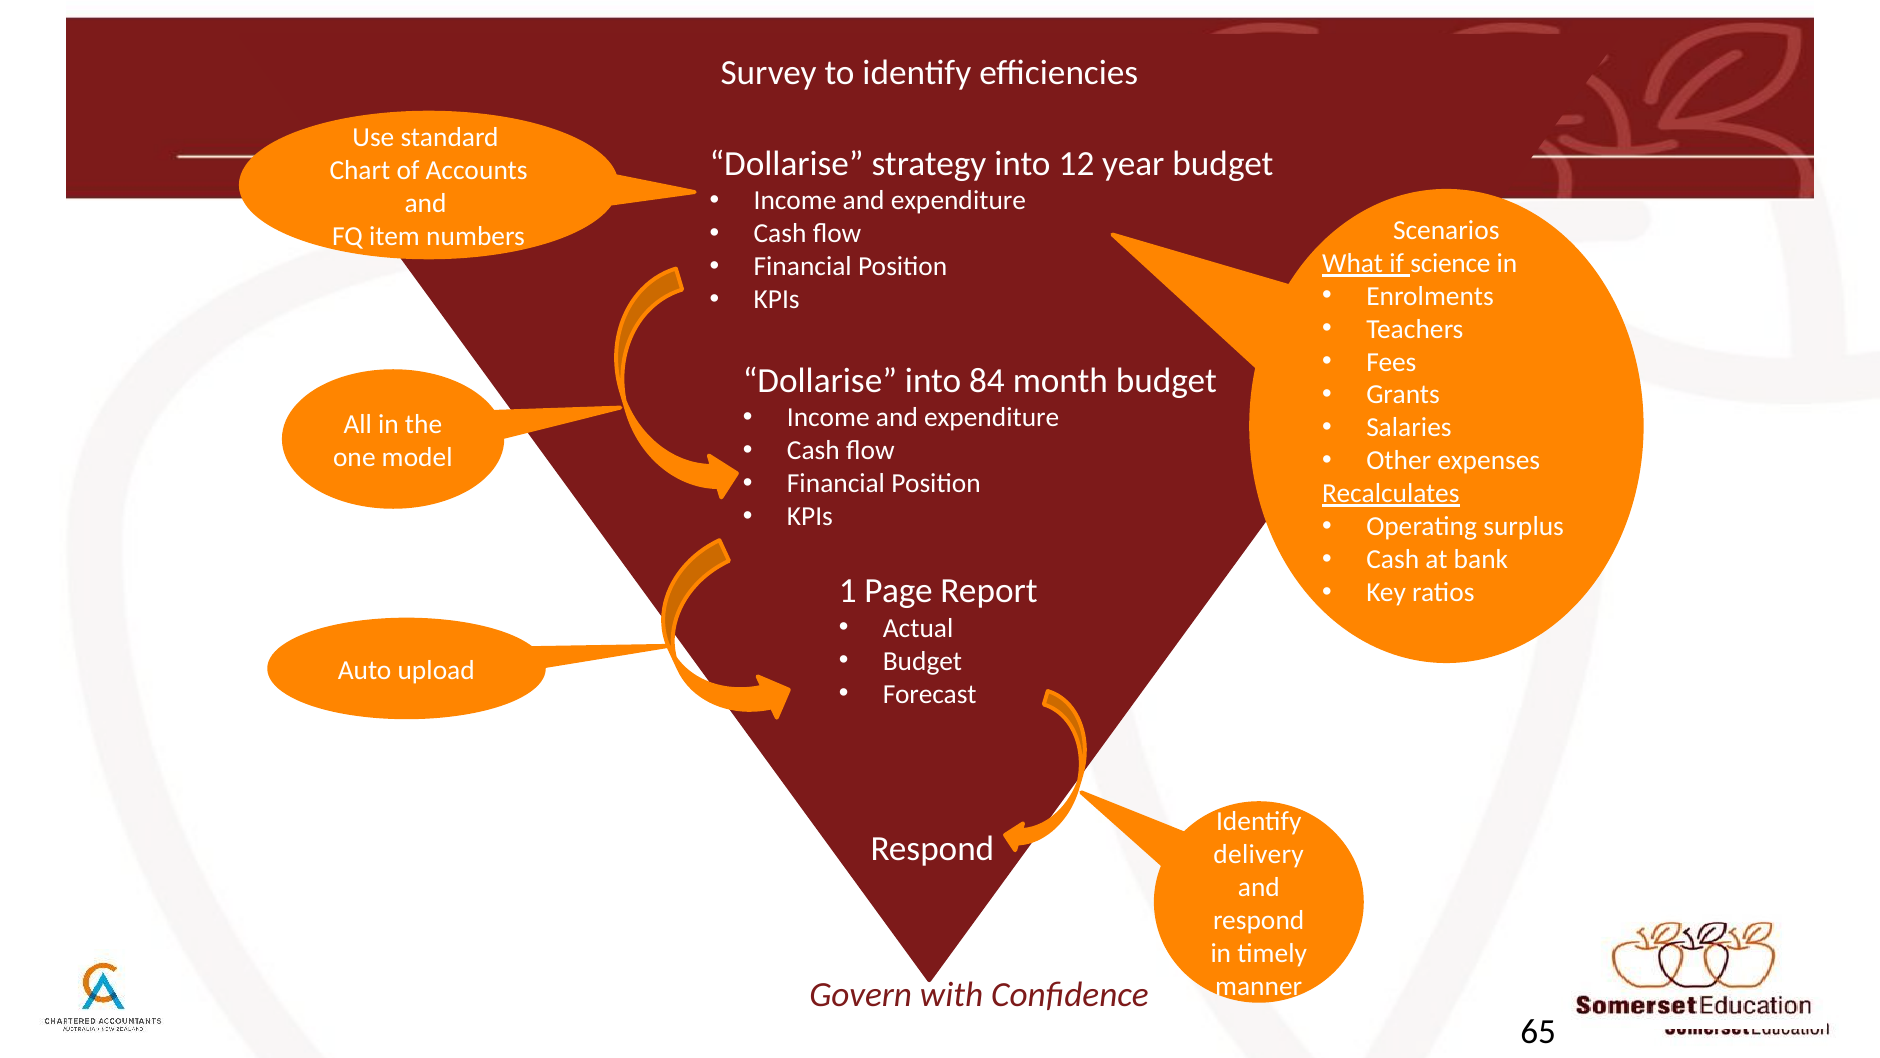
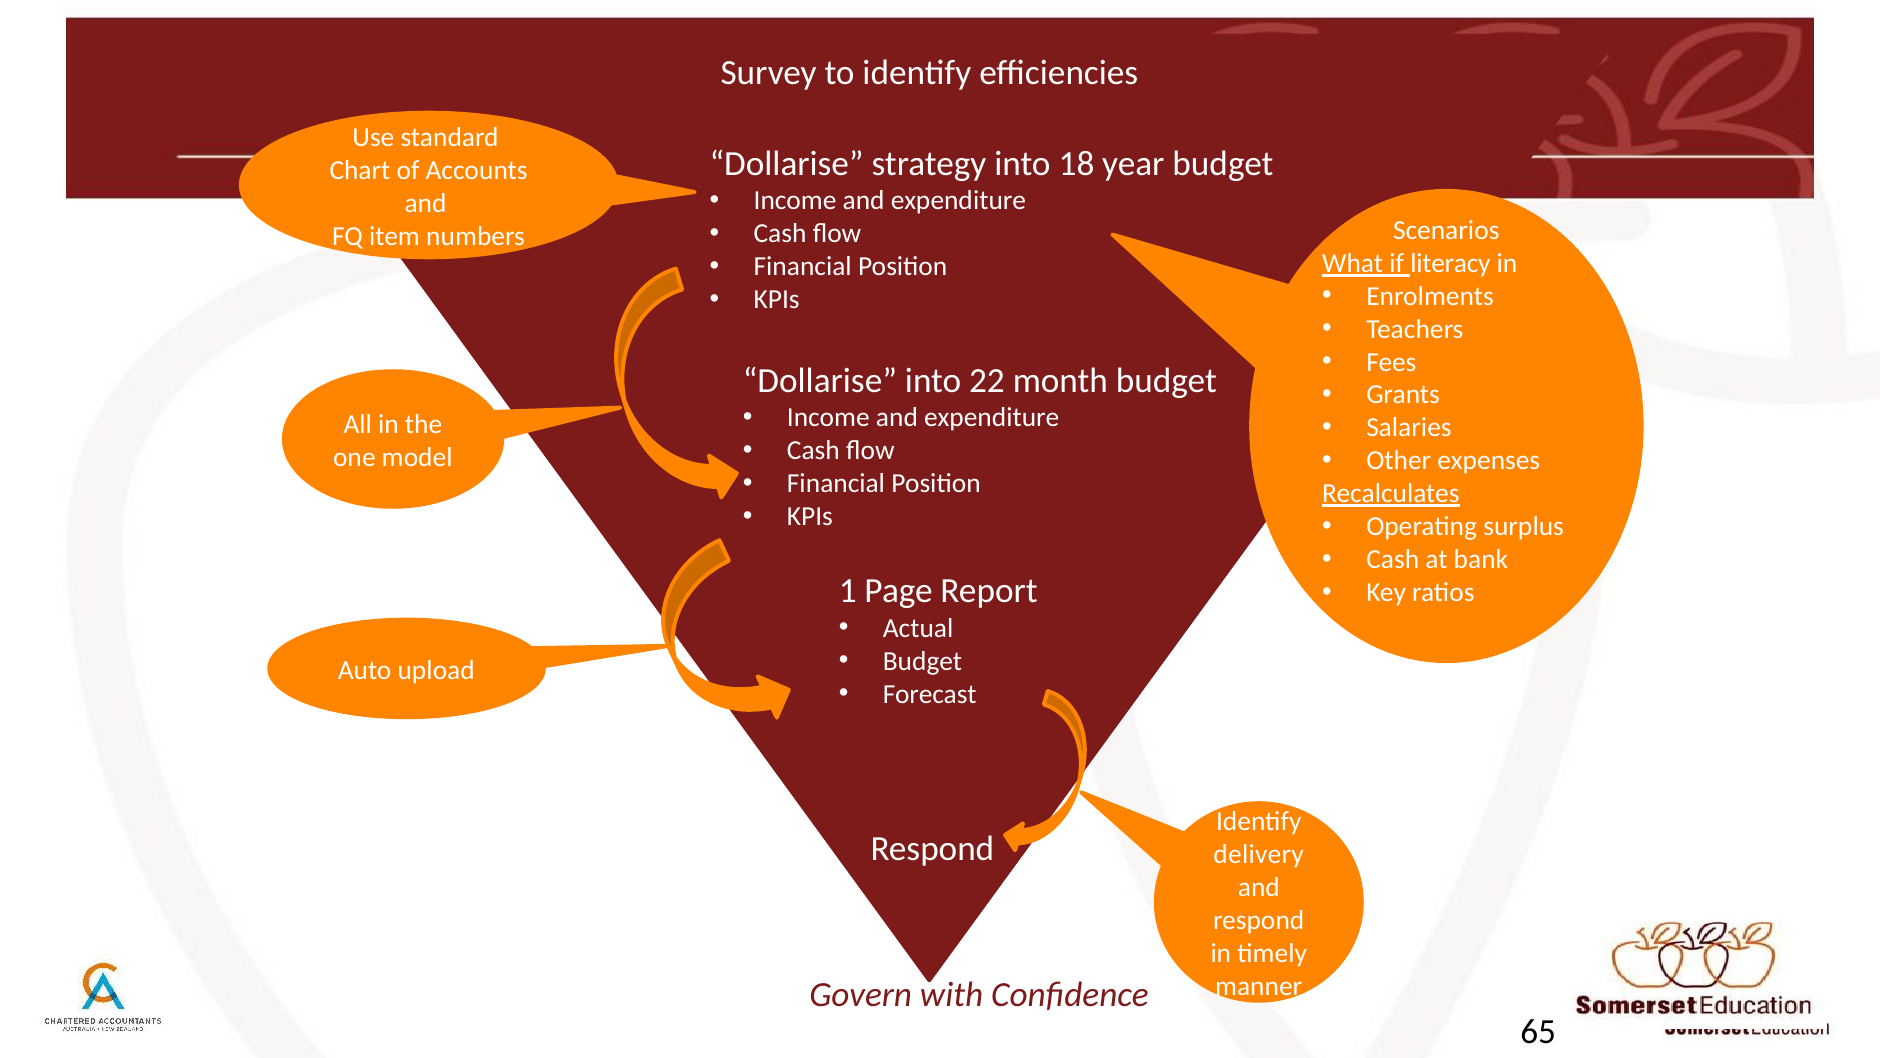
12: 12 -> 18
science: science -> literacy
84: 84 -> 22
